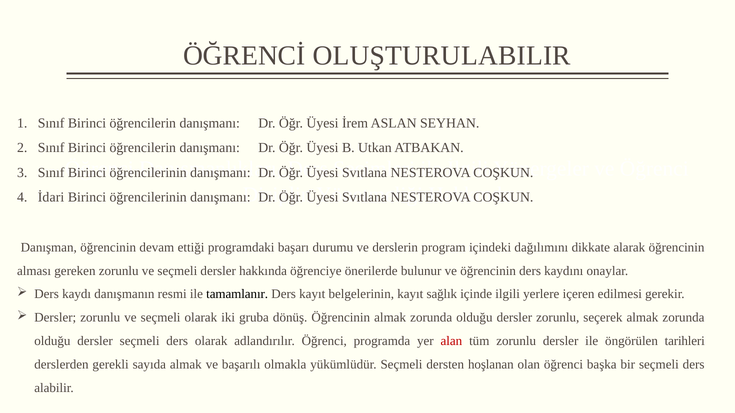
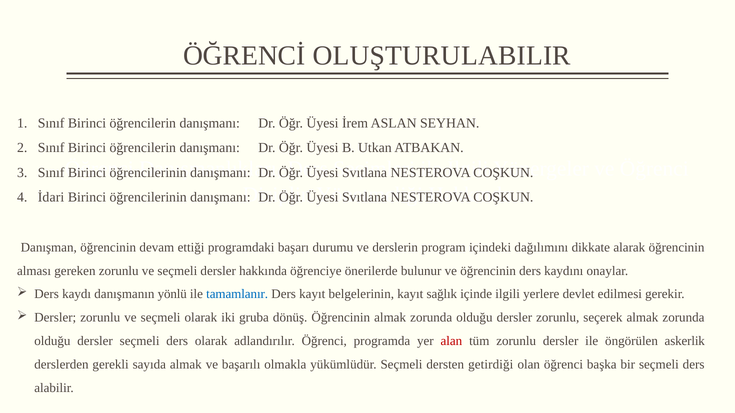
resmi: resmi -> yönlü
tamamlanır colour: black -> blue
içeren: içeren -> devlet
tarihleri: tarihleri -> askerlik
hoşlanan: hoşlanan -> getirdiği
